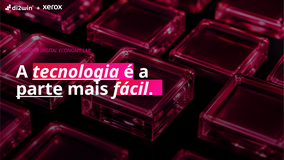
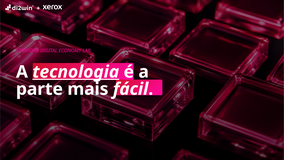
parte underline: present -> none
